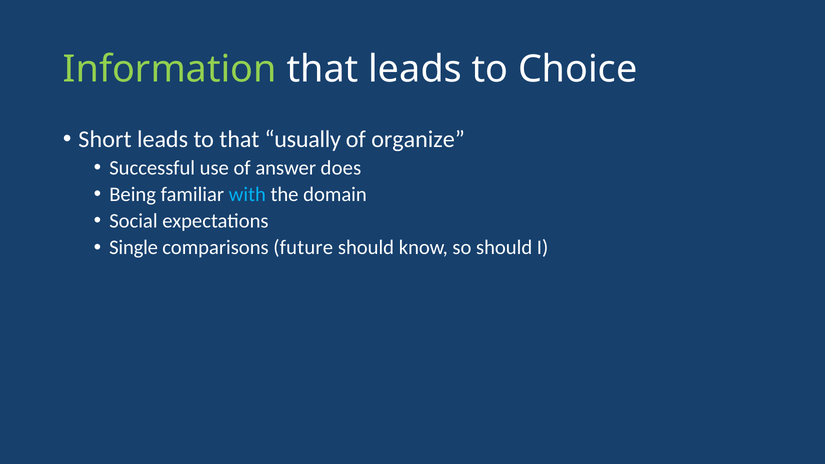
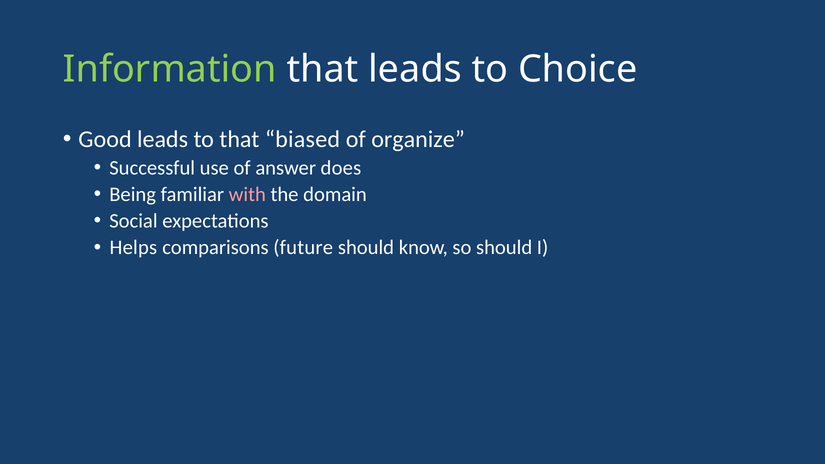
Short: Short -> Good
usually: usually -> biased
with colour: light blue -> pink
Single: Single -> Helps
